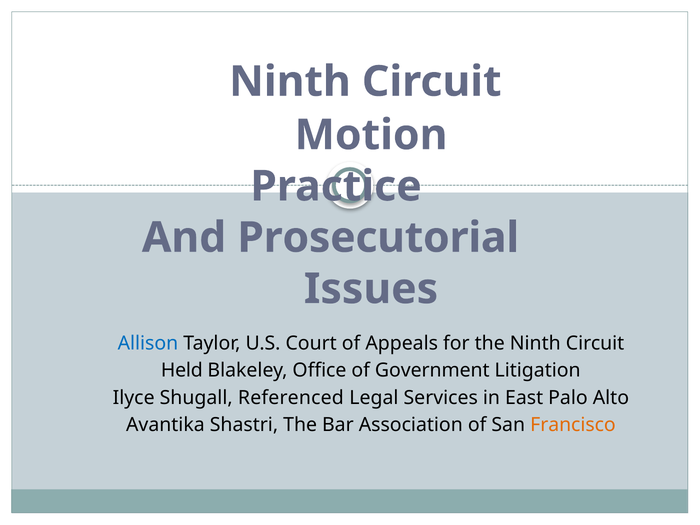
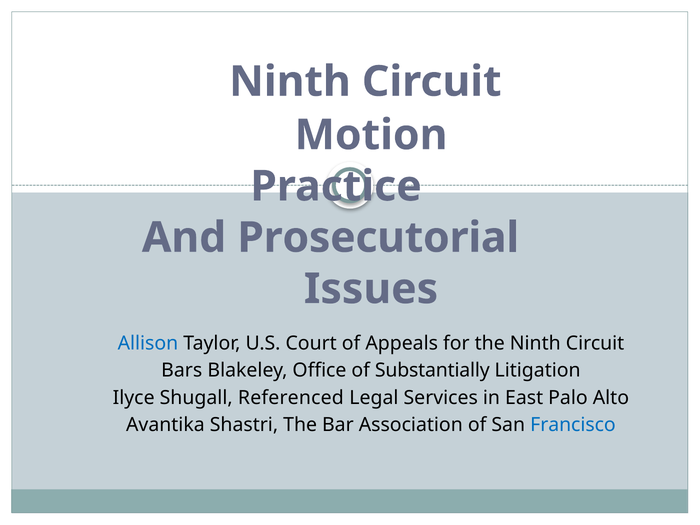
Held: Held -> Bars
Government: Government -> Substantially
Francisco colour: orange -> blue
